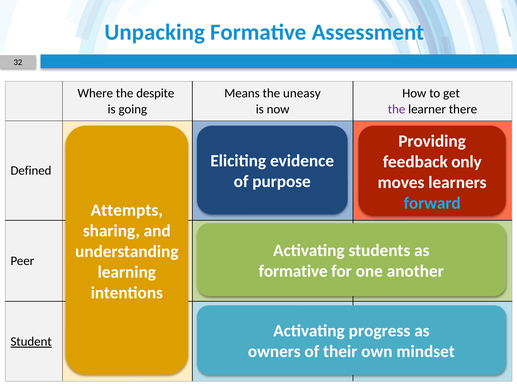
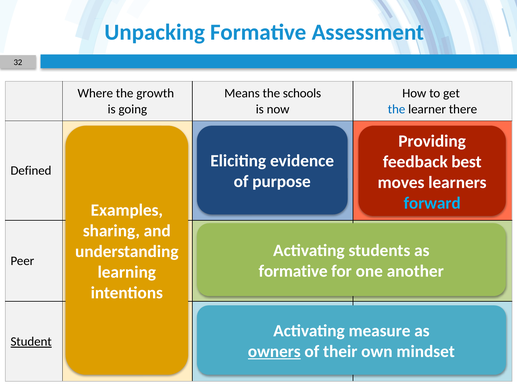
despite: despite -> growth
uneasy: uneasy -> schools
the at (397, 109) colour: purple -> blue
only: only -> best
Attempts: Attempts -> Examples
progress: progress -> measure
owners underline: none -> present
